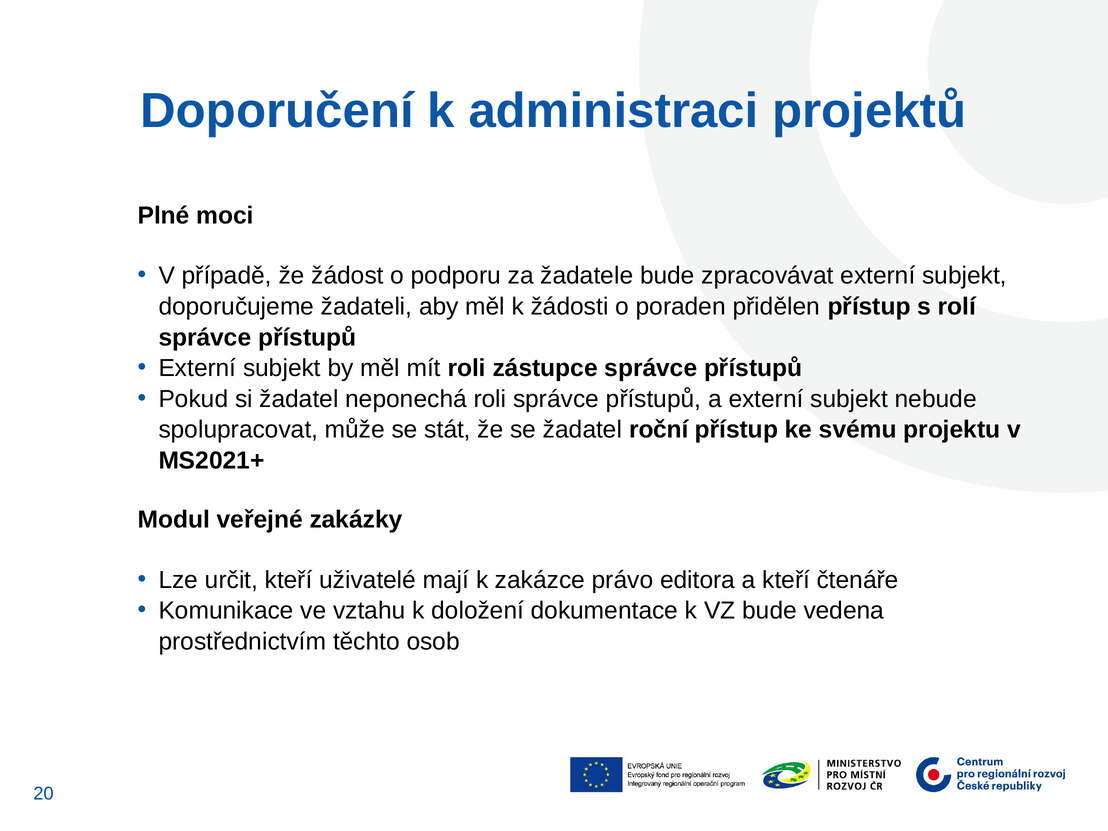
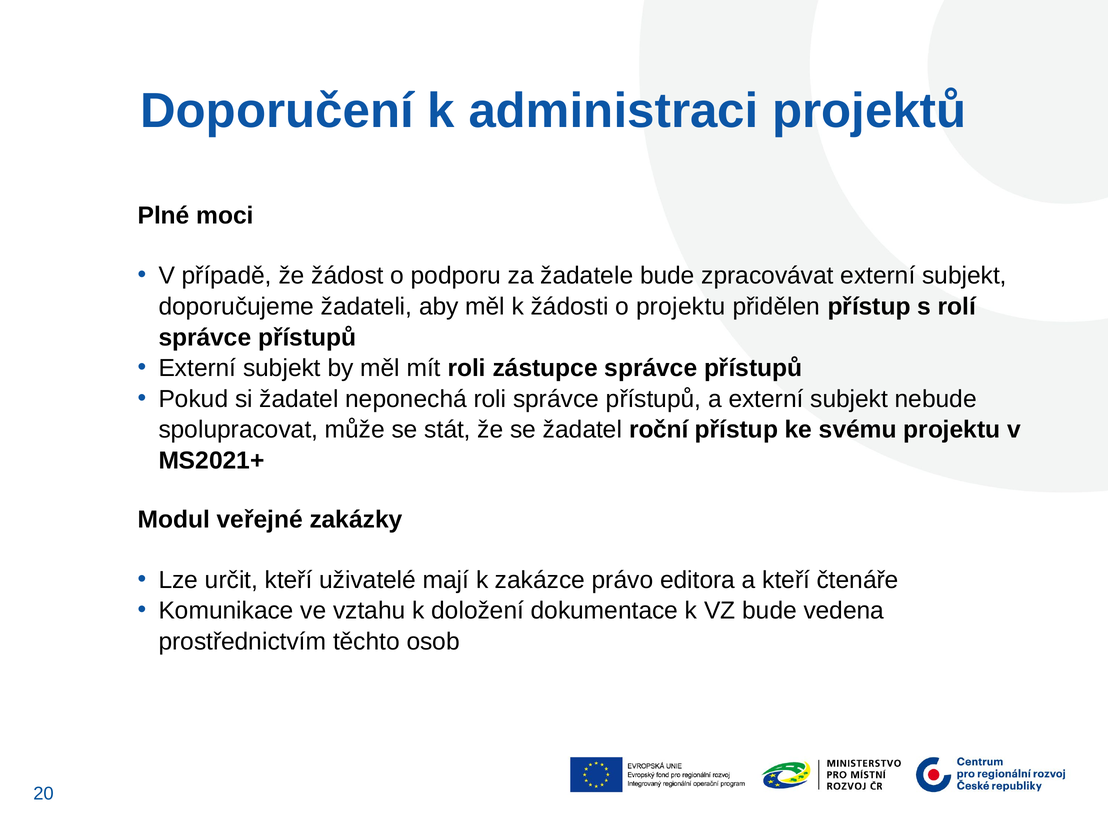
o poraden: poraden -> projektu
